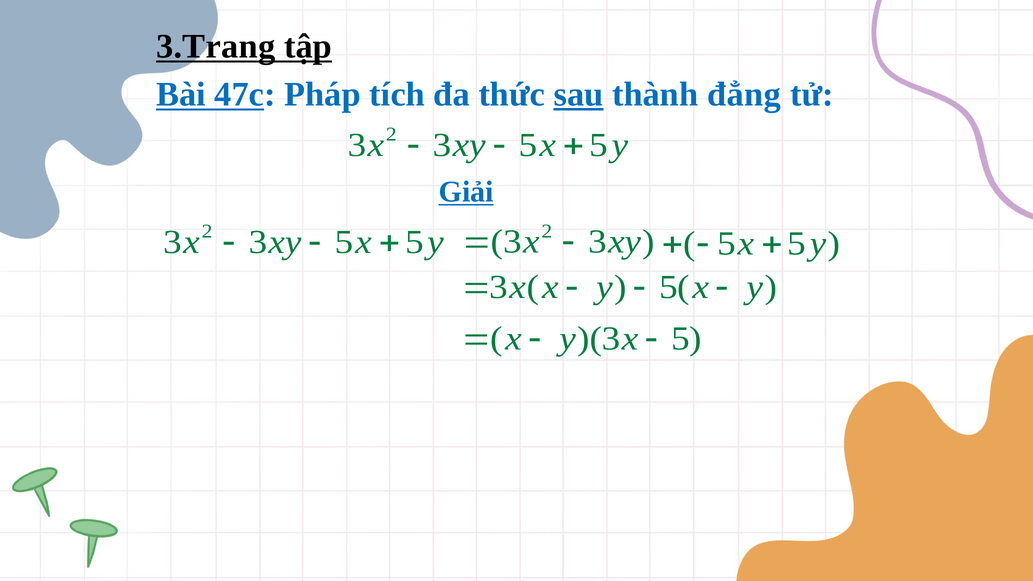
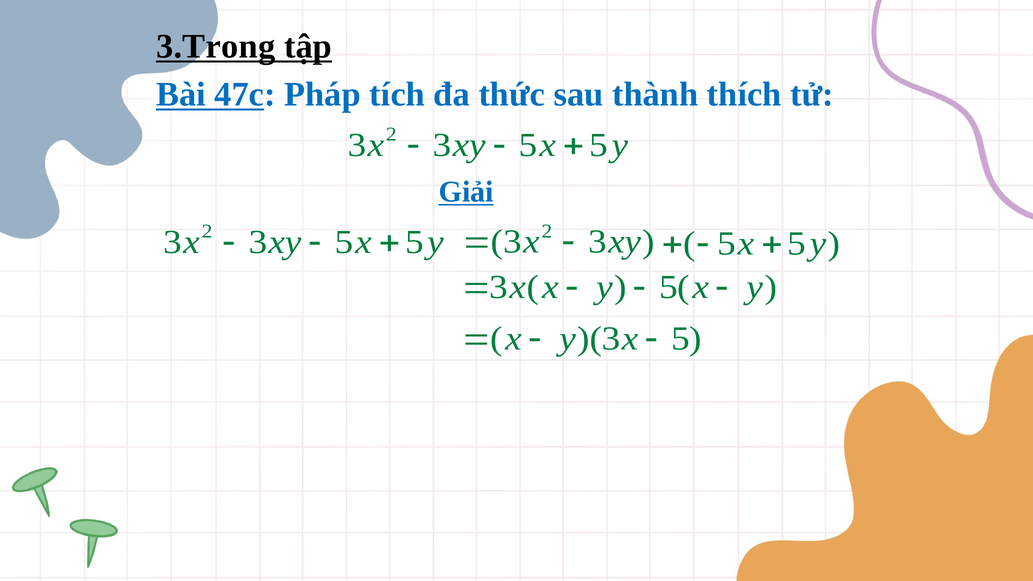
3.Trang: 3.Trang -> 3.Trong
sau underline: present -> none
đẳng: đẳng -> thích
